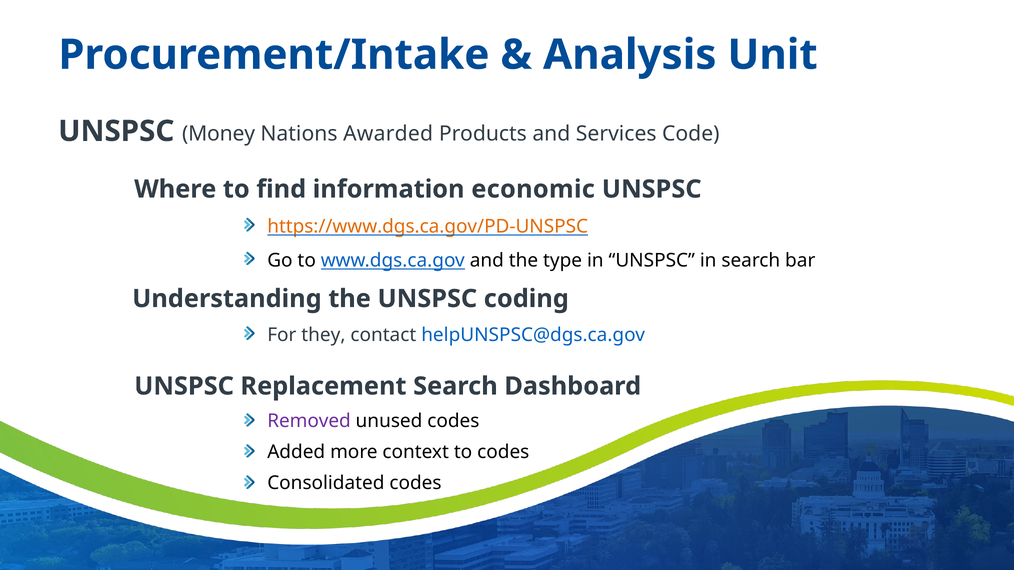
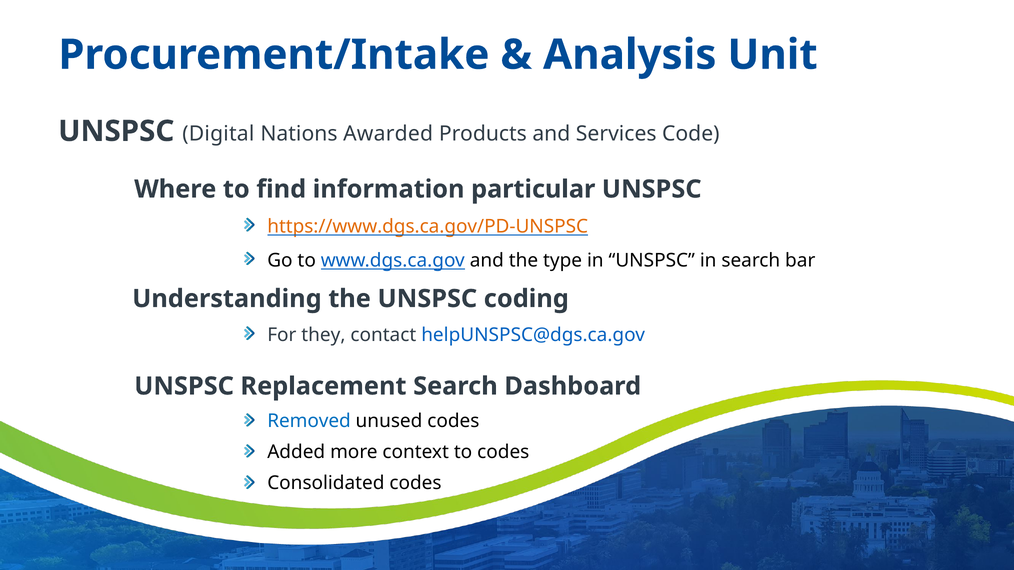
Money: Money -> Digital
economic: economic -> particular
Removed colour: purple -> blue
